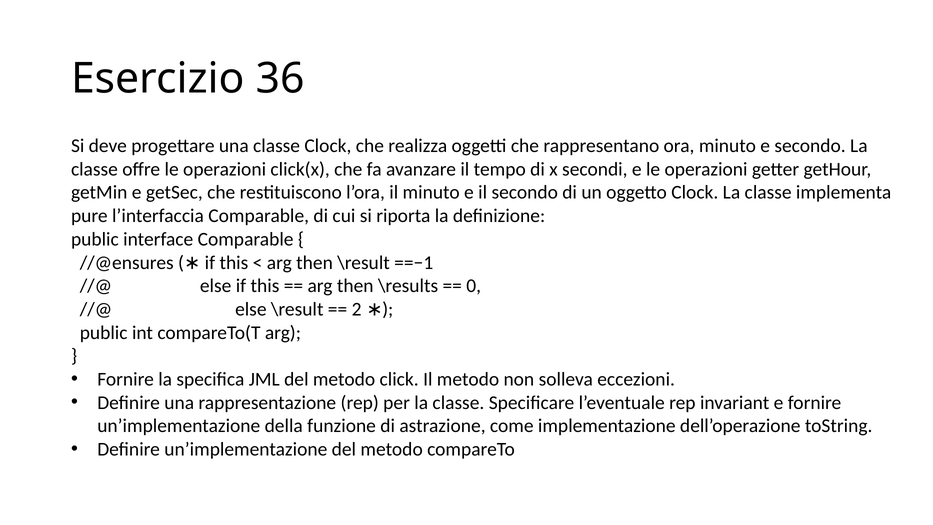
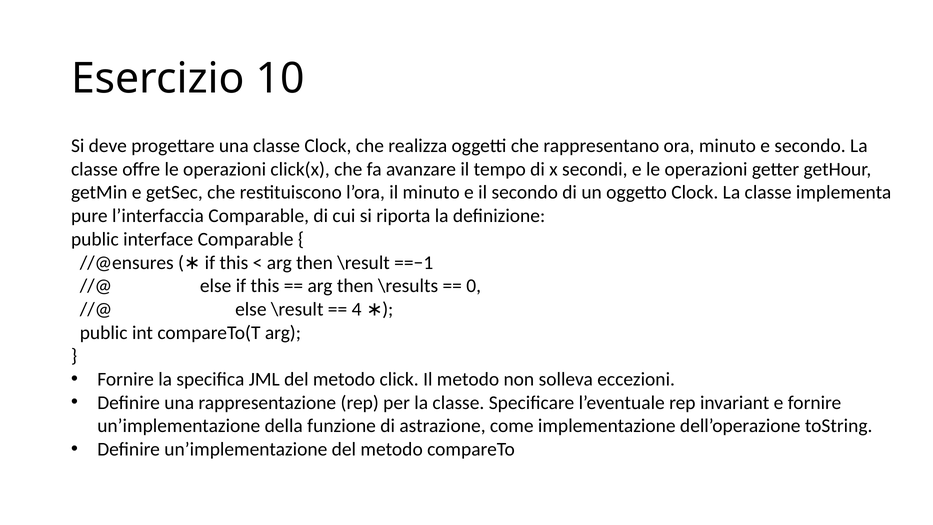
36: 36 -> 10
2: 2 -> 4
